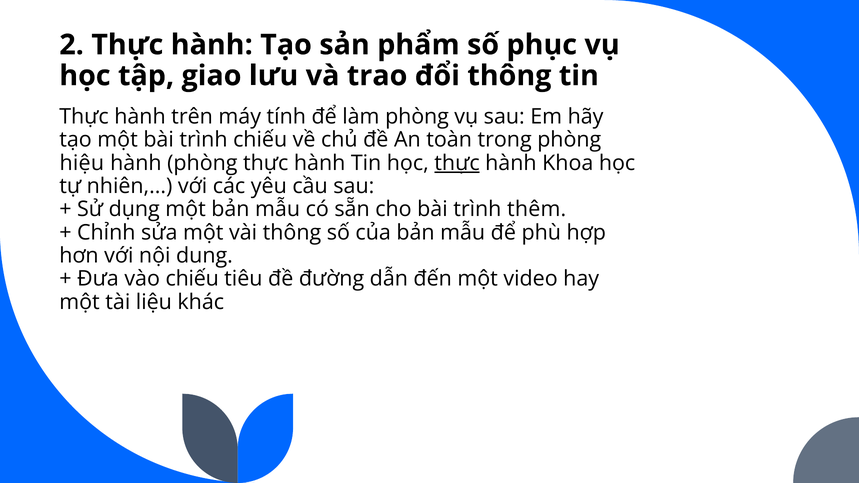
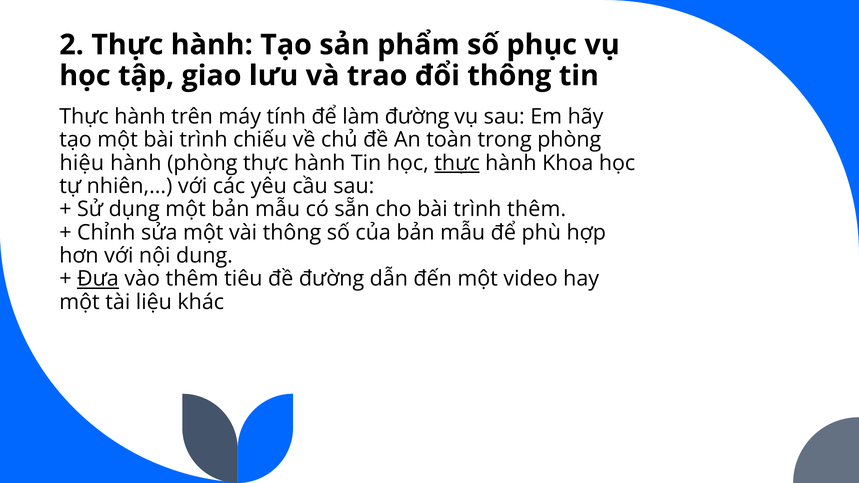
làm phòng: phòng -> đường
Đưa underline: none -> present
vào chiếu: chiếu -> thêm
